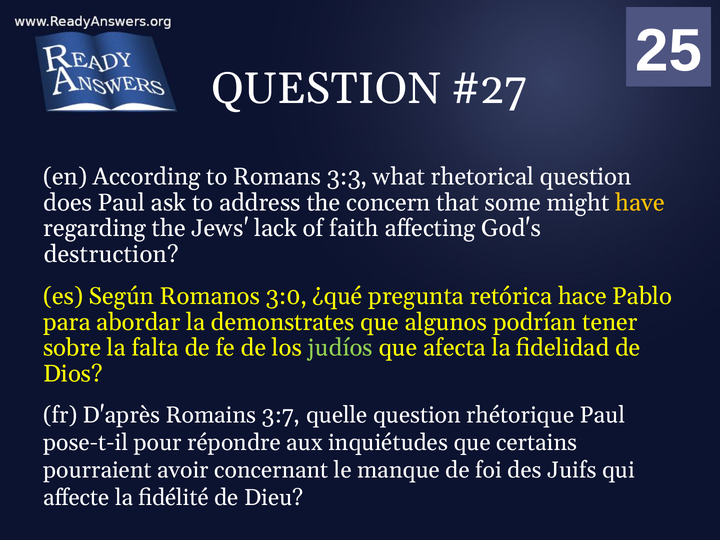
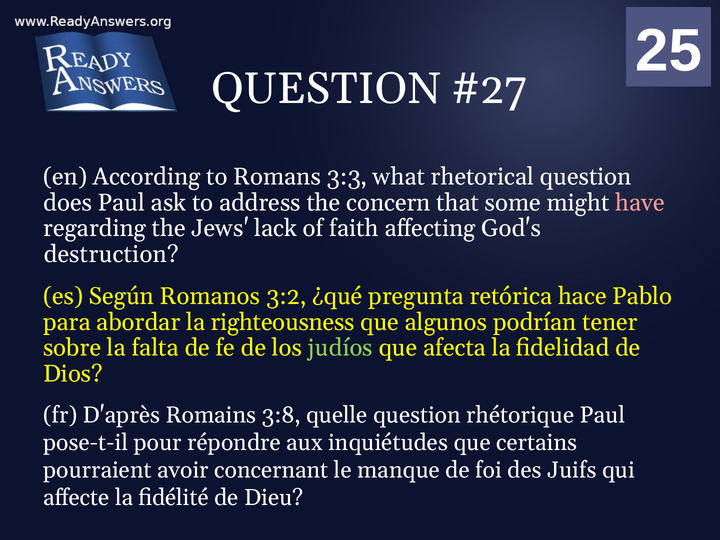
have colour: yellow -> pink
3:0: 3:0 -> 3:2
demonstrates: demonstrates -> righteousness
3:7: 3:7 -> 3:8
